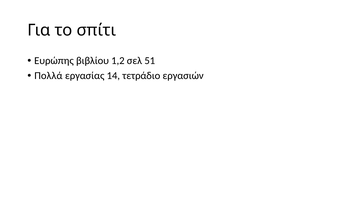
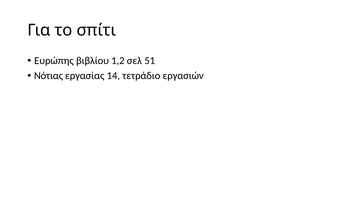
Πολλά: Πολλά -> Νότιας
